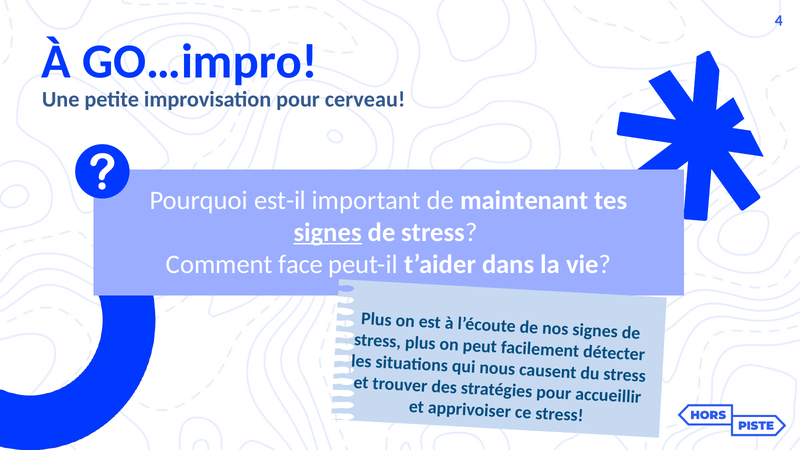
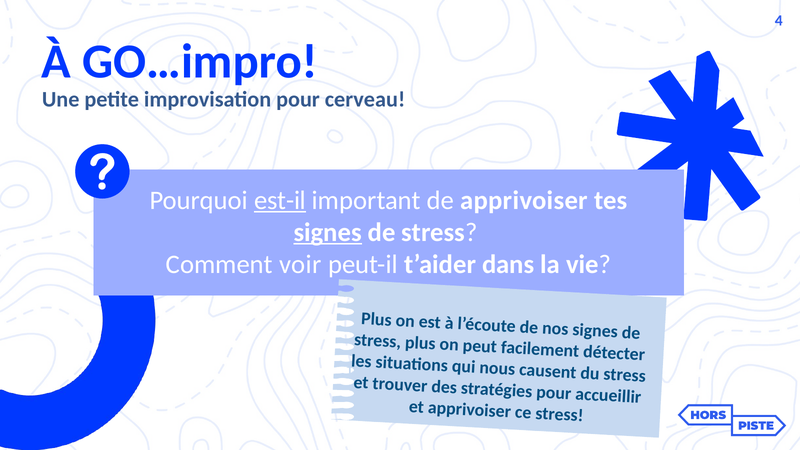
est-il underline: none -> present
de maintenant: maintenant -> apprivoiser
face: face -> voir
